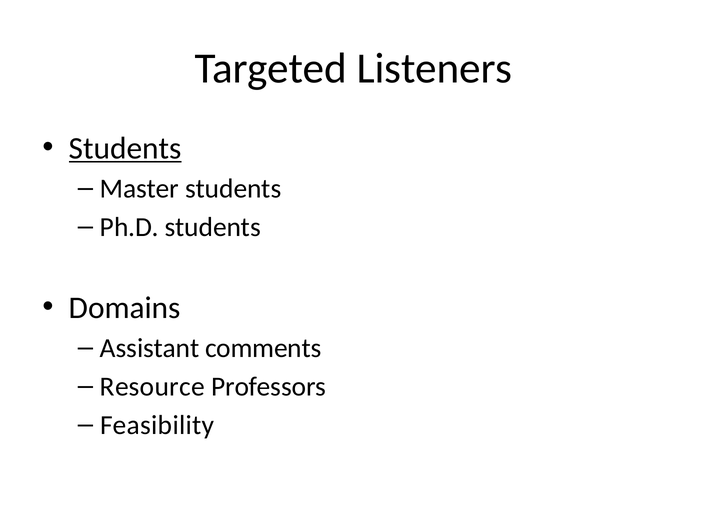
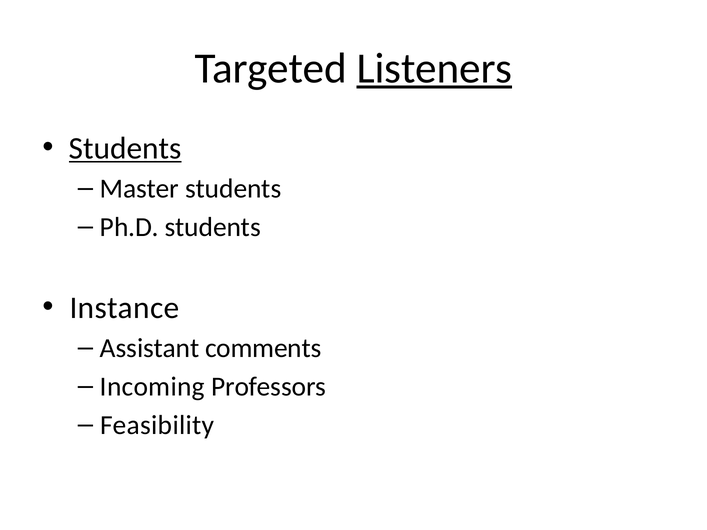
Listeners underline: none -> present
Domains: Domains -> Instance
Resource: Resource -> Incoming
